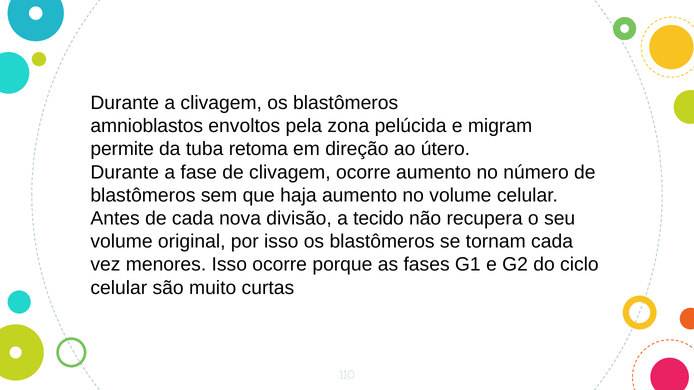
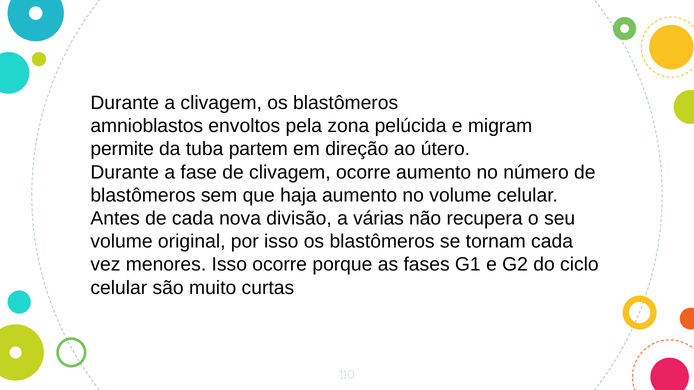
retoma: retoma -> partem
tecido: tecido -> várias
